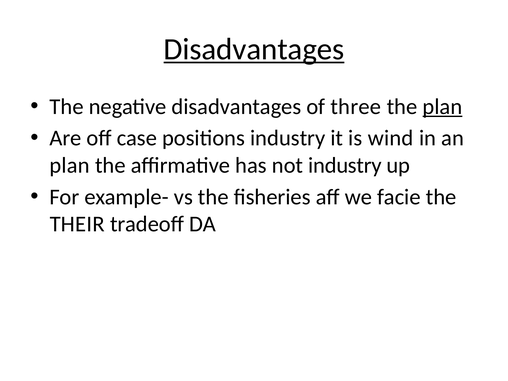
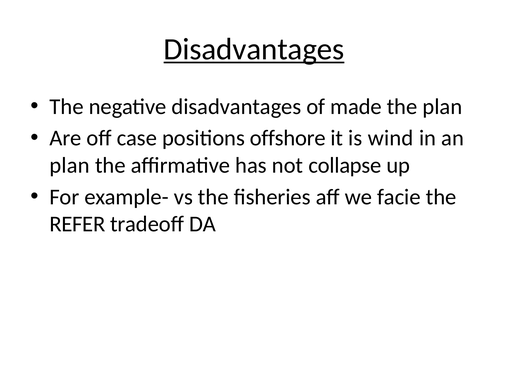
three: three -> made
plan at (442, 107) underline: present -> none
positions industry: industry -> offshore
not industry: industry -> collapse
THEIR: THEIR -> REFER
